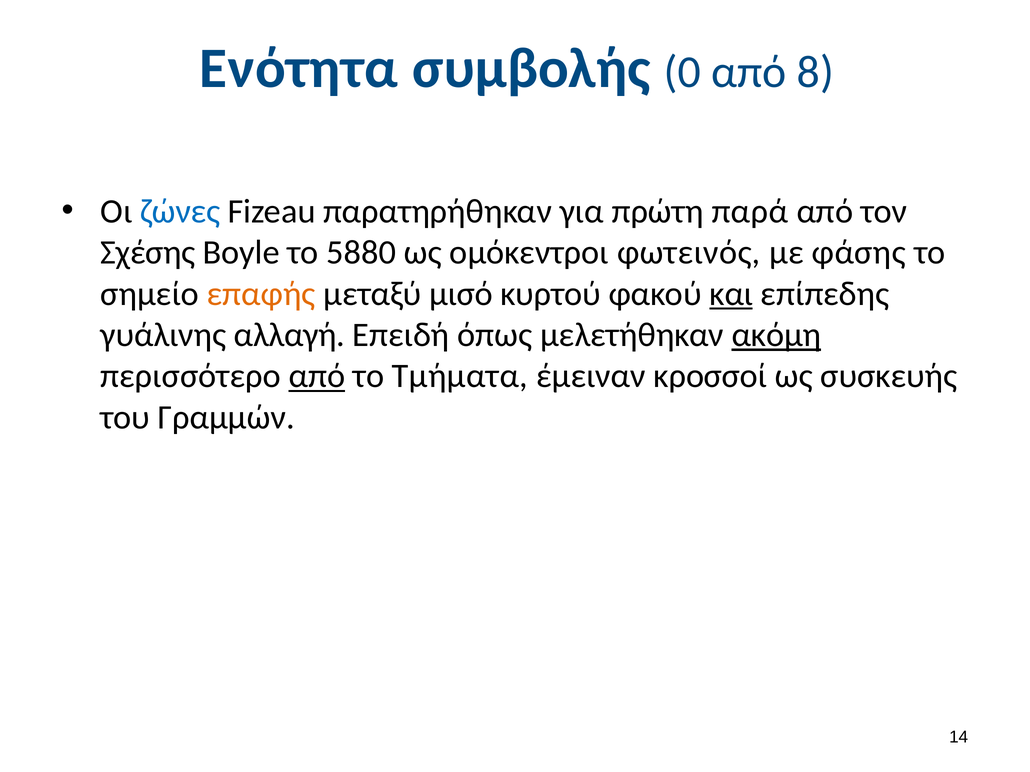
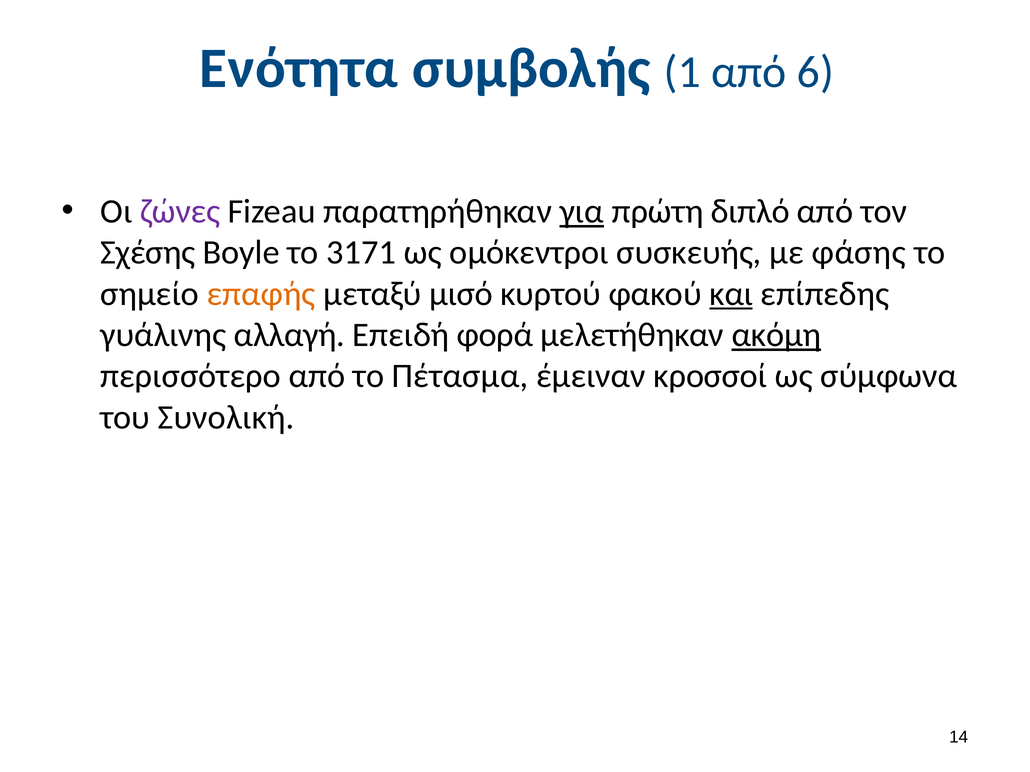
0: 0 -> 1
8: 8 -> 6
ζώνες colour: blue -> purple
για underline: none -> present
παρά: παρά -> διπλό
5880: 5880 -> 3171
φωτεινός: φωτεινός -> συσκευής
όπως: όπως -> φορά
από at (317, 376) underline: present -> none
Τμήματα: Τμήματα -> Πέτασμα
συσκευής: συσκευής -> σύμφωνα
Γραμμών: Γραμμών -> Συνολική
